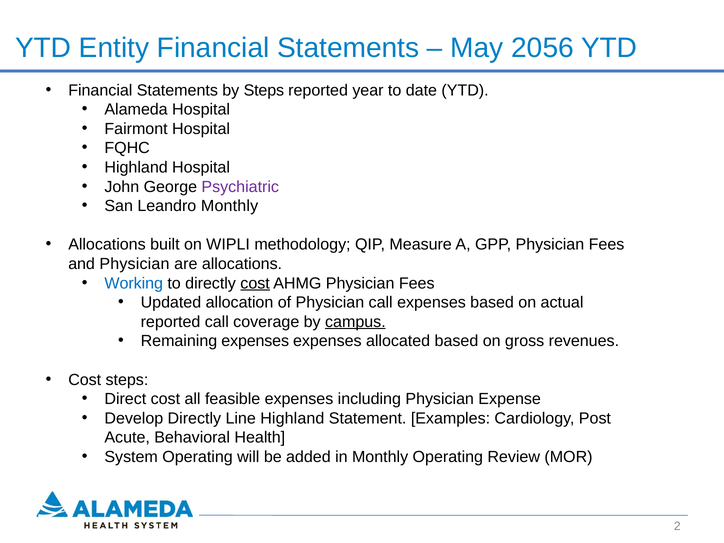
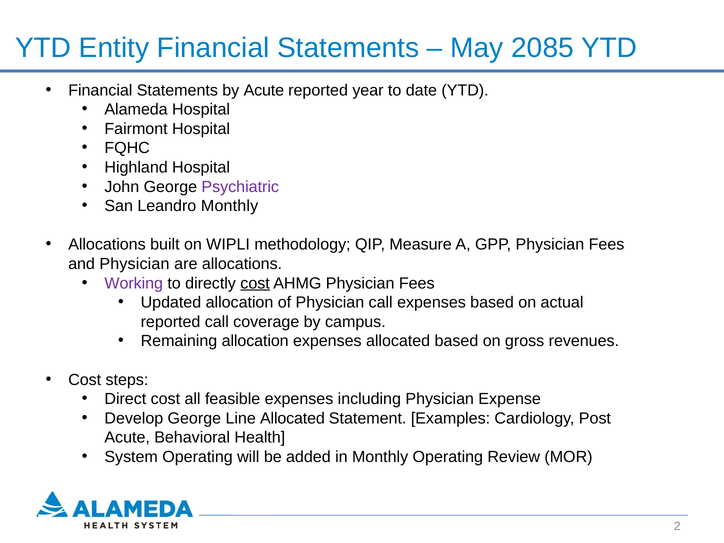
2056: 2056 -> 2085
by Steps: Steps -> Acute
Working colour: blue -> purple
campus underline: present -> none
Remaining expenses: expenses -> allocation
Develop Directly: Directly -> George
Line Highland: Highland -> Allocated
